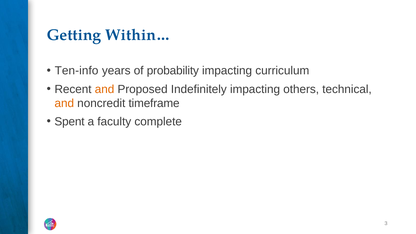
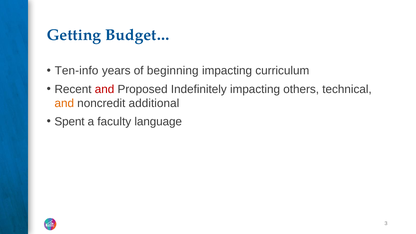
Within…: Within… -> Budget…
probability: probability -> beginning
and at (105, 89) colour: orange -> red
timeframe: timeframe -> additional
complete: complete -> language
